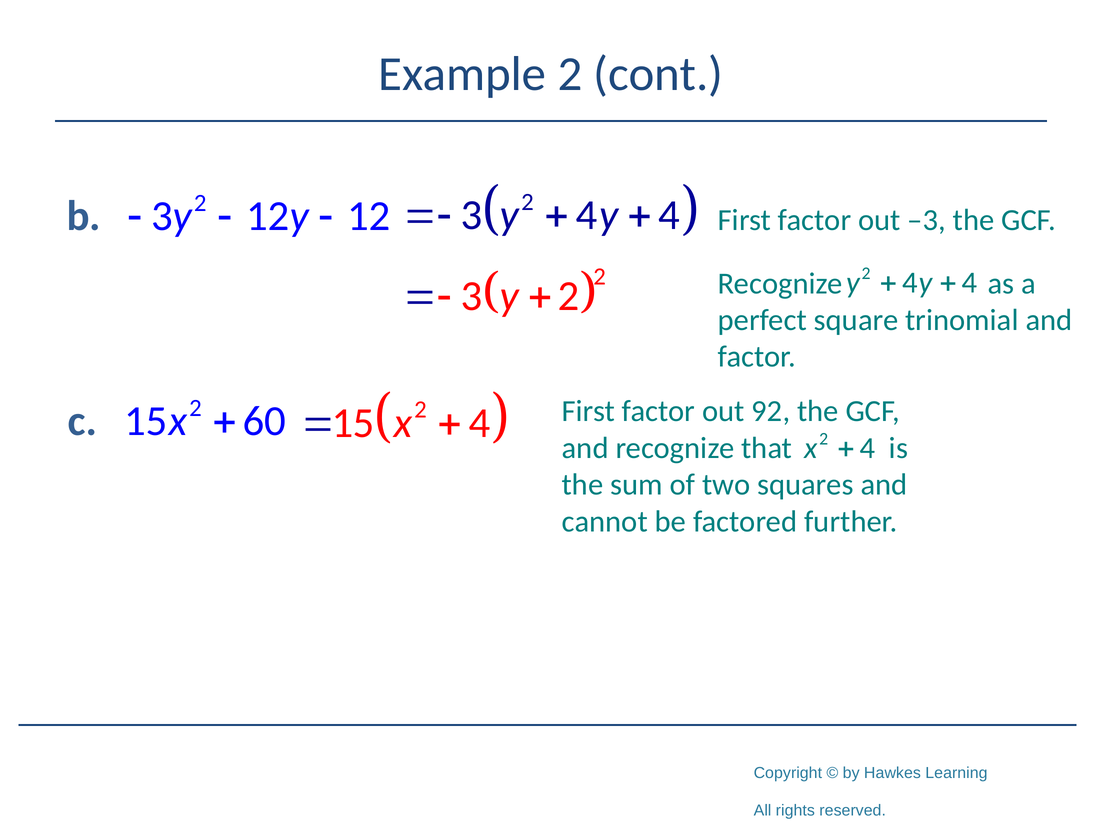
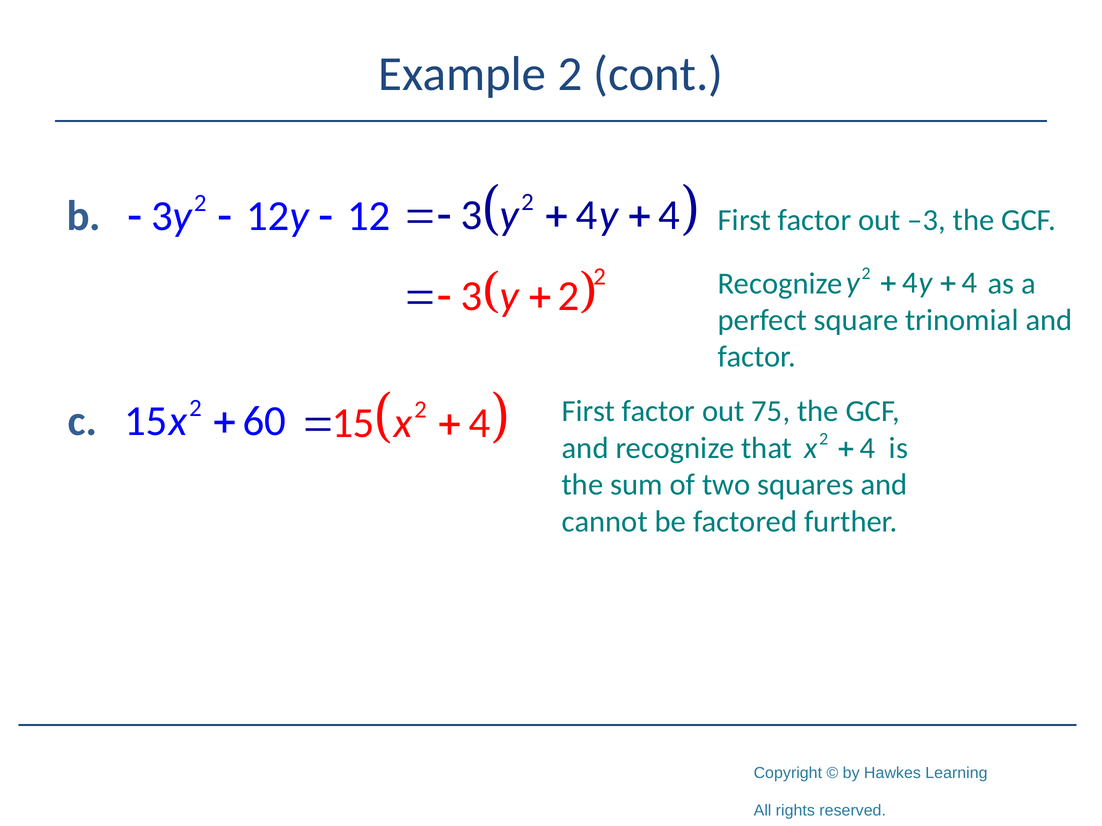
92: 92 -> 75
